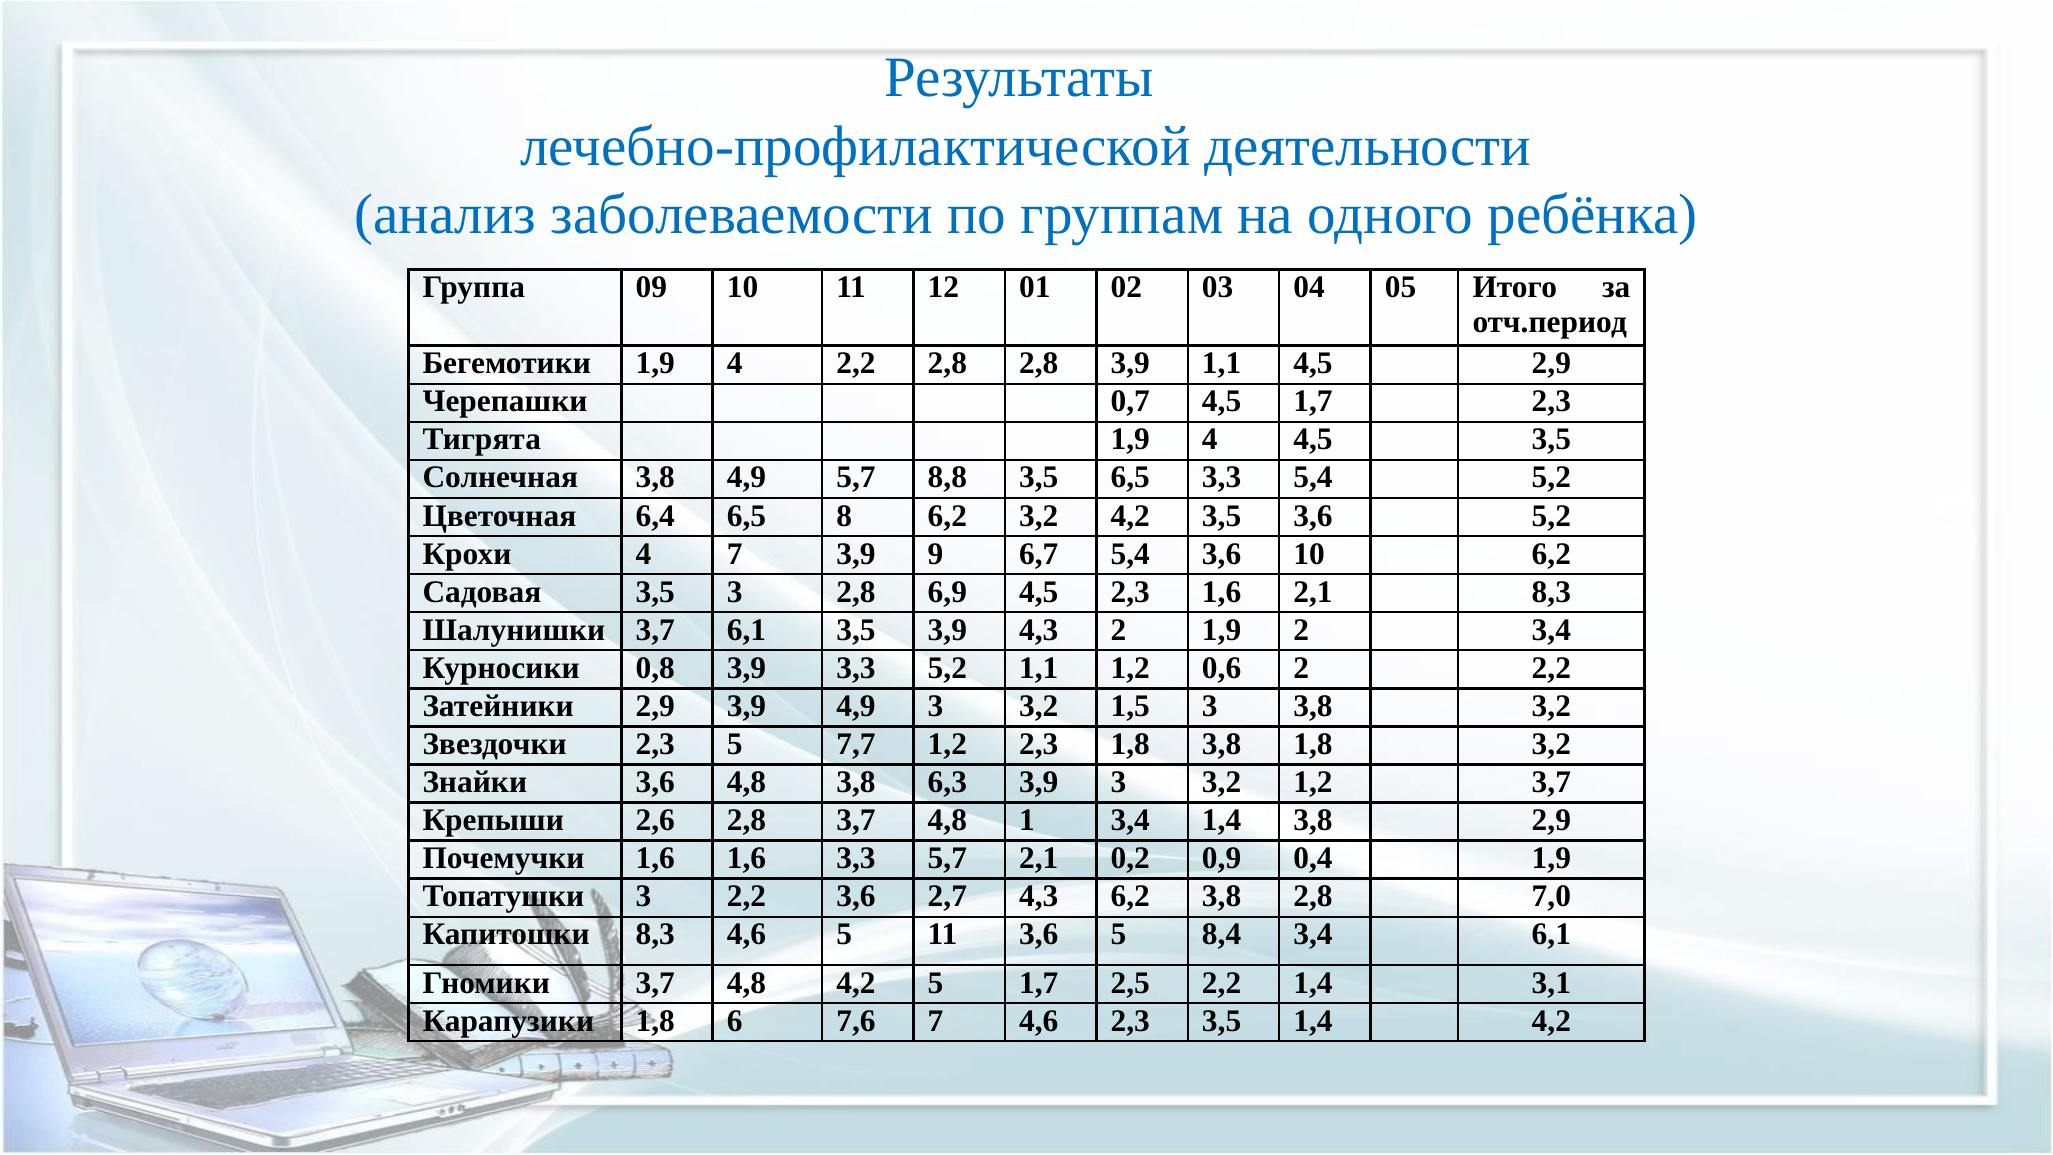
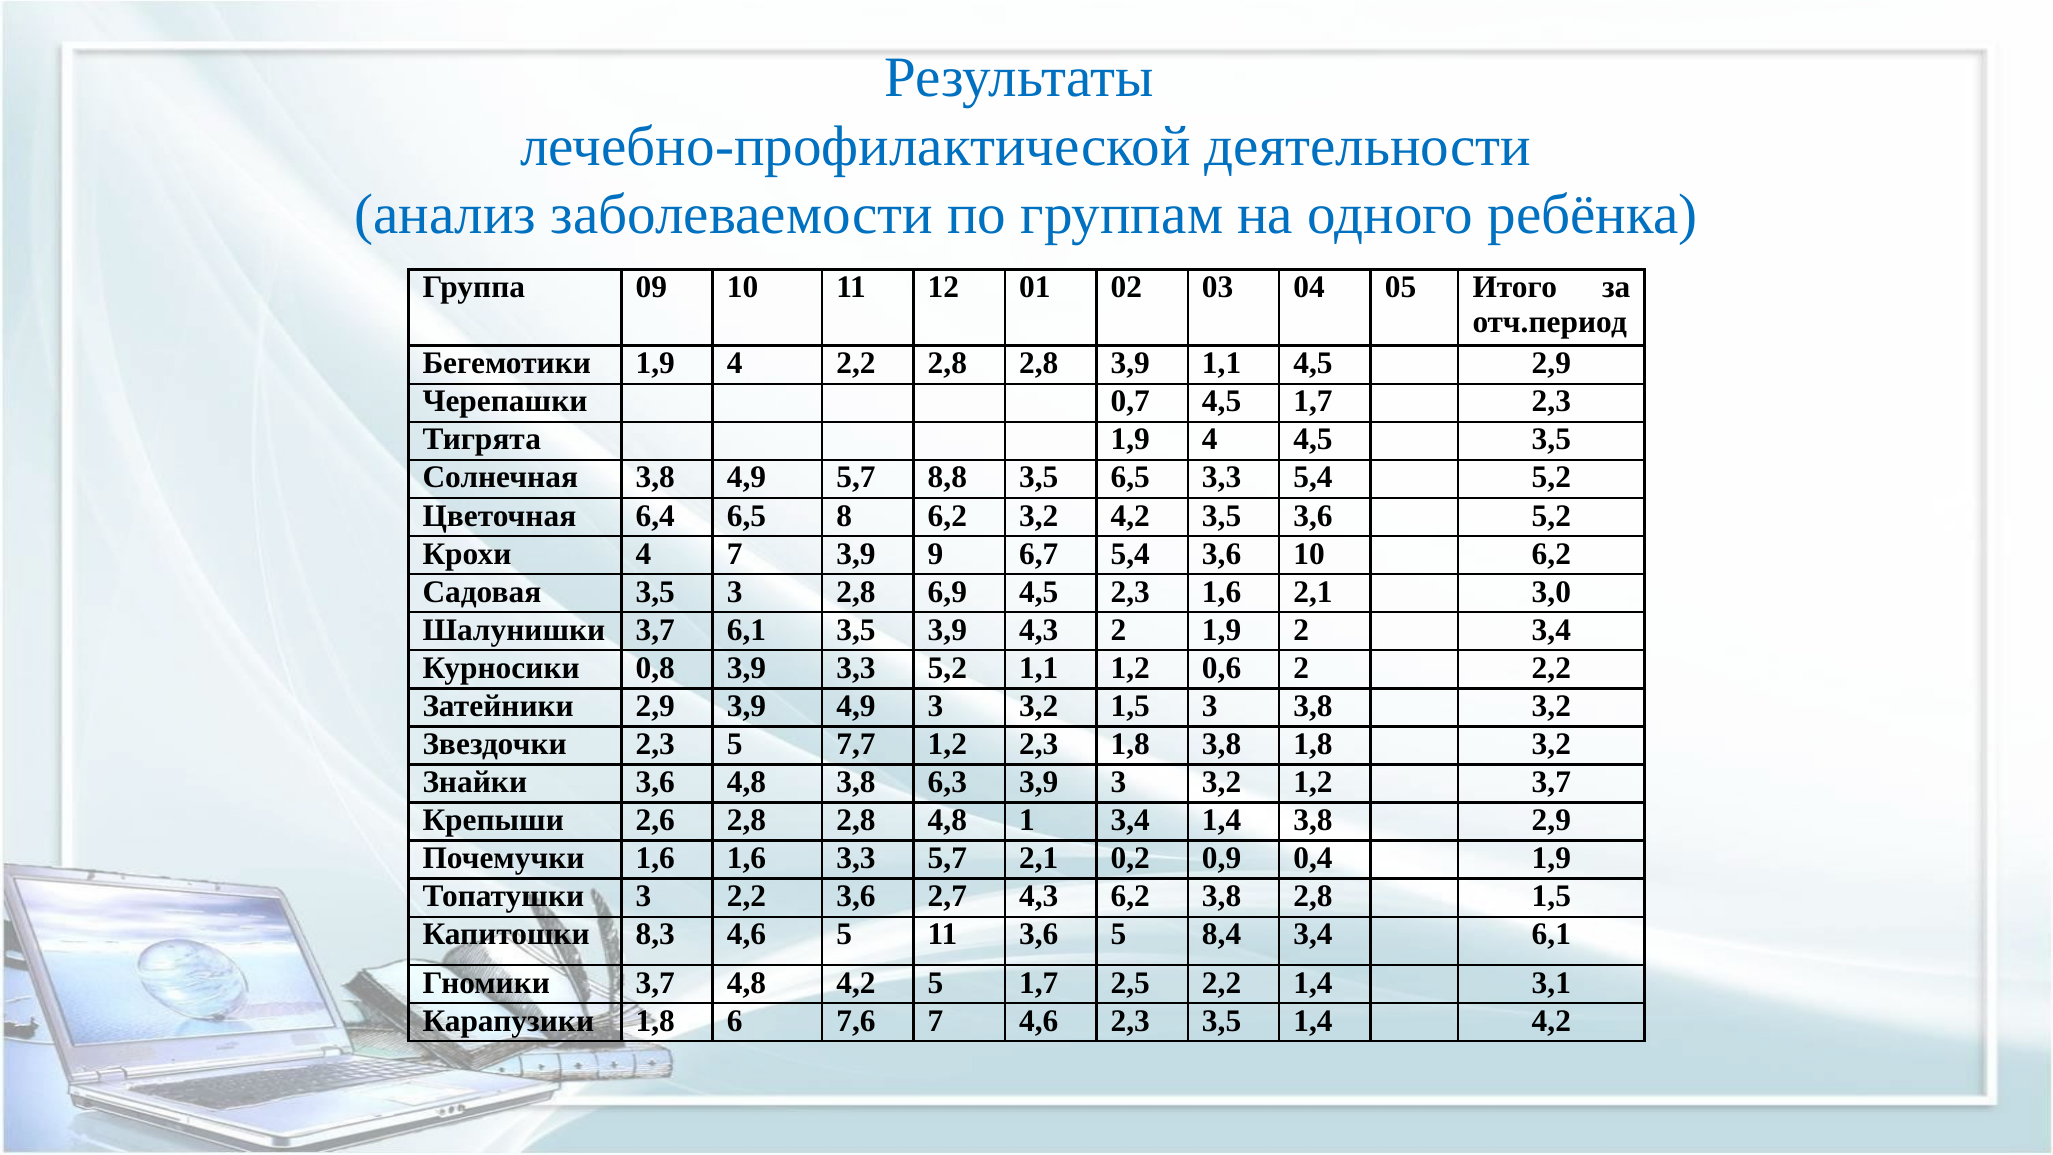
2,1 8,3: 8,3 -> 3,0
2,6 2,8 3,7: 3,7 -> 2,8
2,8 7,0: 7,0 -> 1,5
